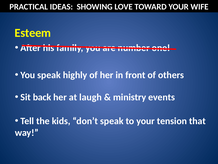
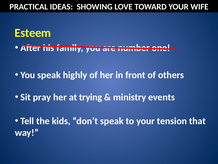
back: back -> pray
laugh: laugh -> trying
